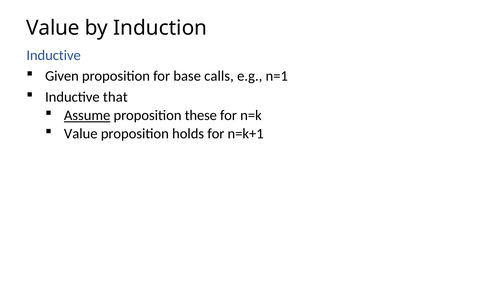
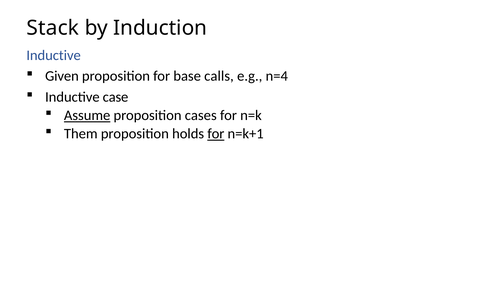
Value at (53, 28): Value -> Stack
n=1: n=1 -> n=4
that: that -> case
these: these -> cases
Value at (81, 134): Value -> Them
for at (216, 134) underline: none -> present
